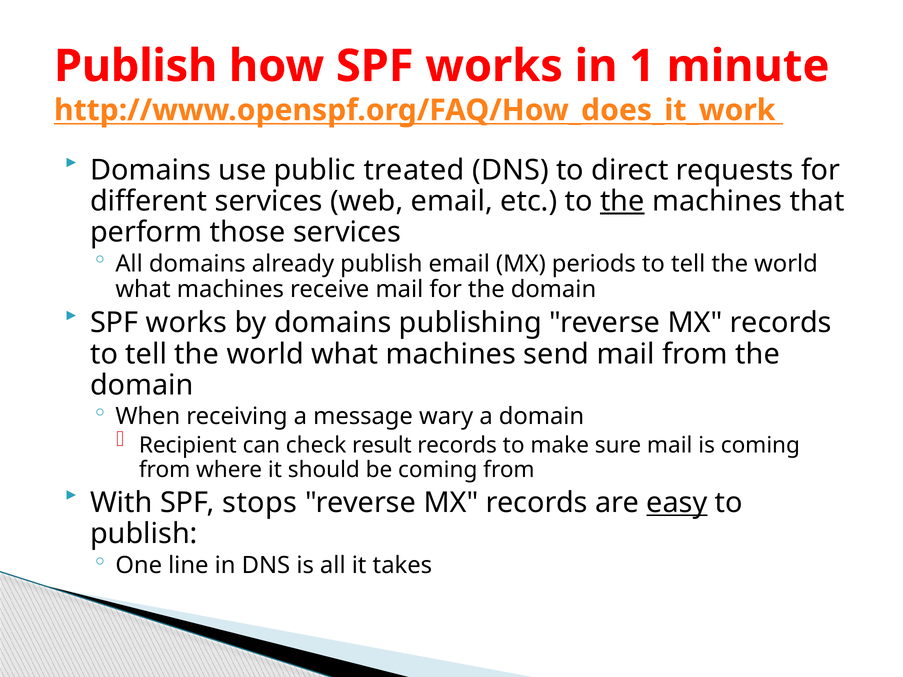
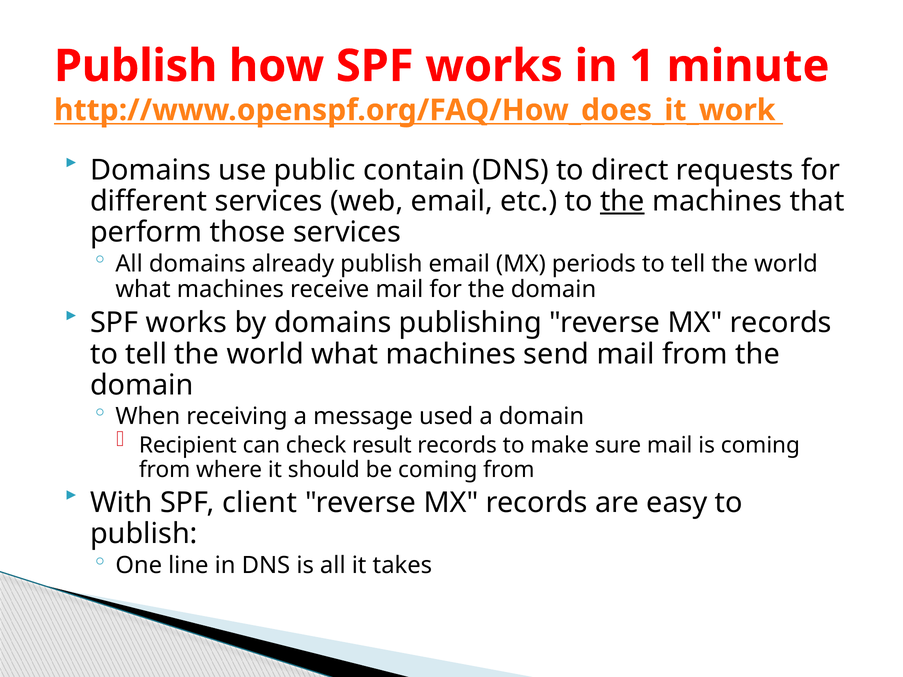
treated: treated -> contain
wary: wary -> used
stops: stops -> client
easy underline: present -> none
